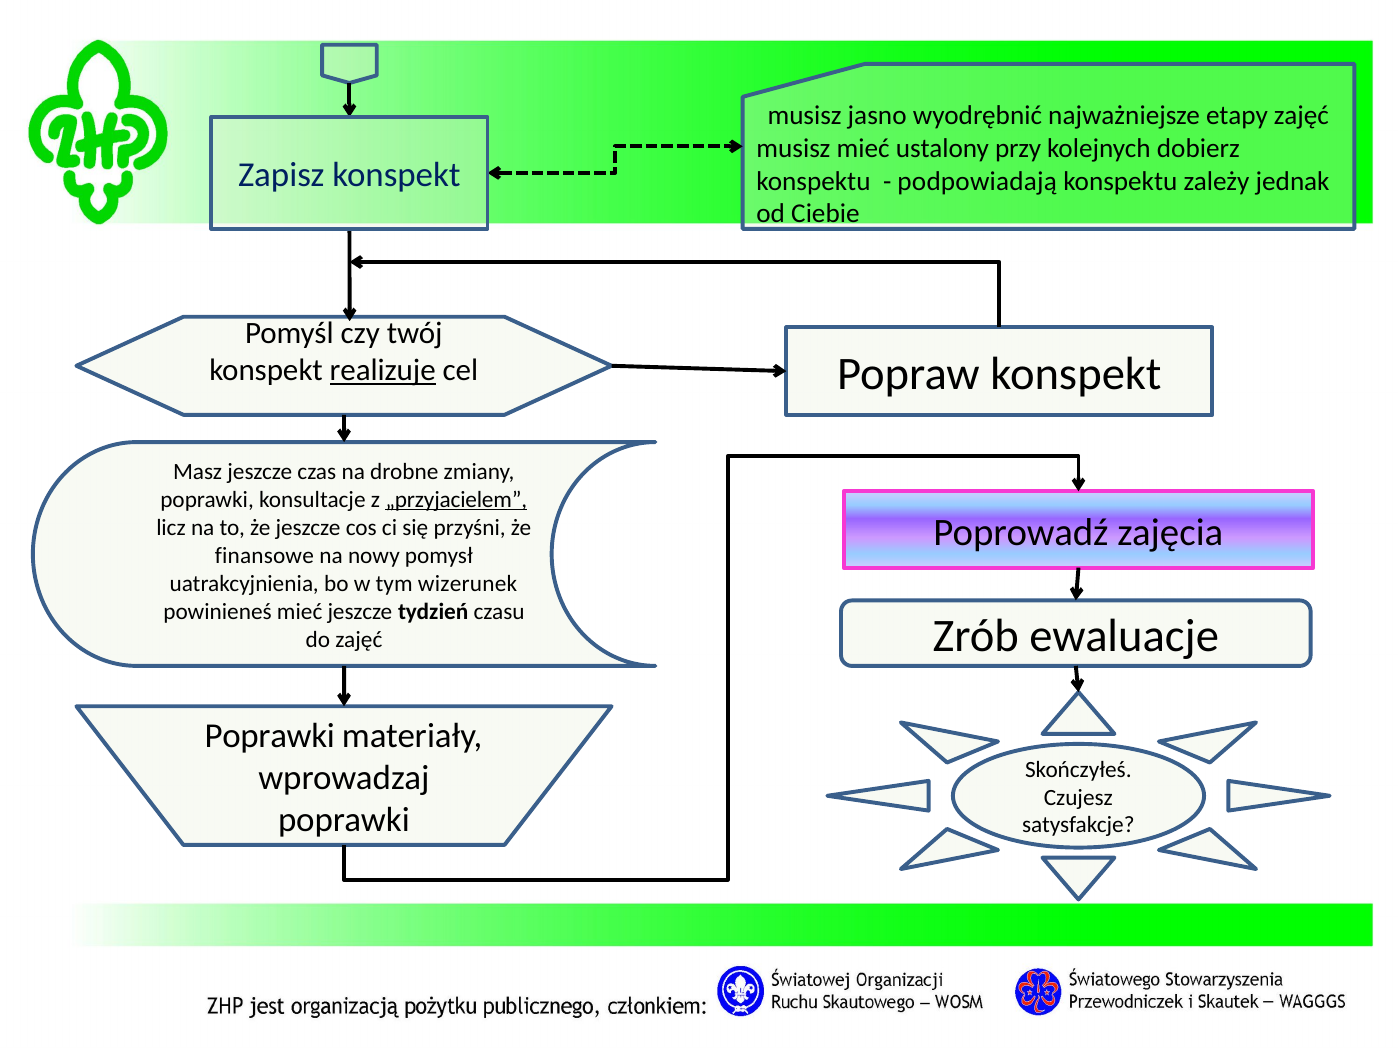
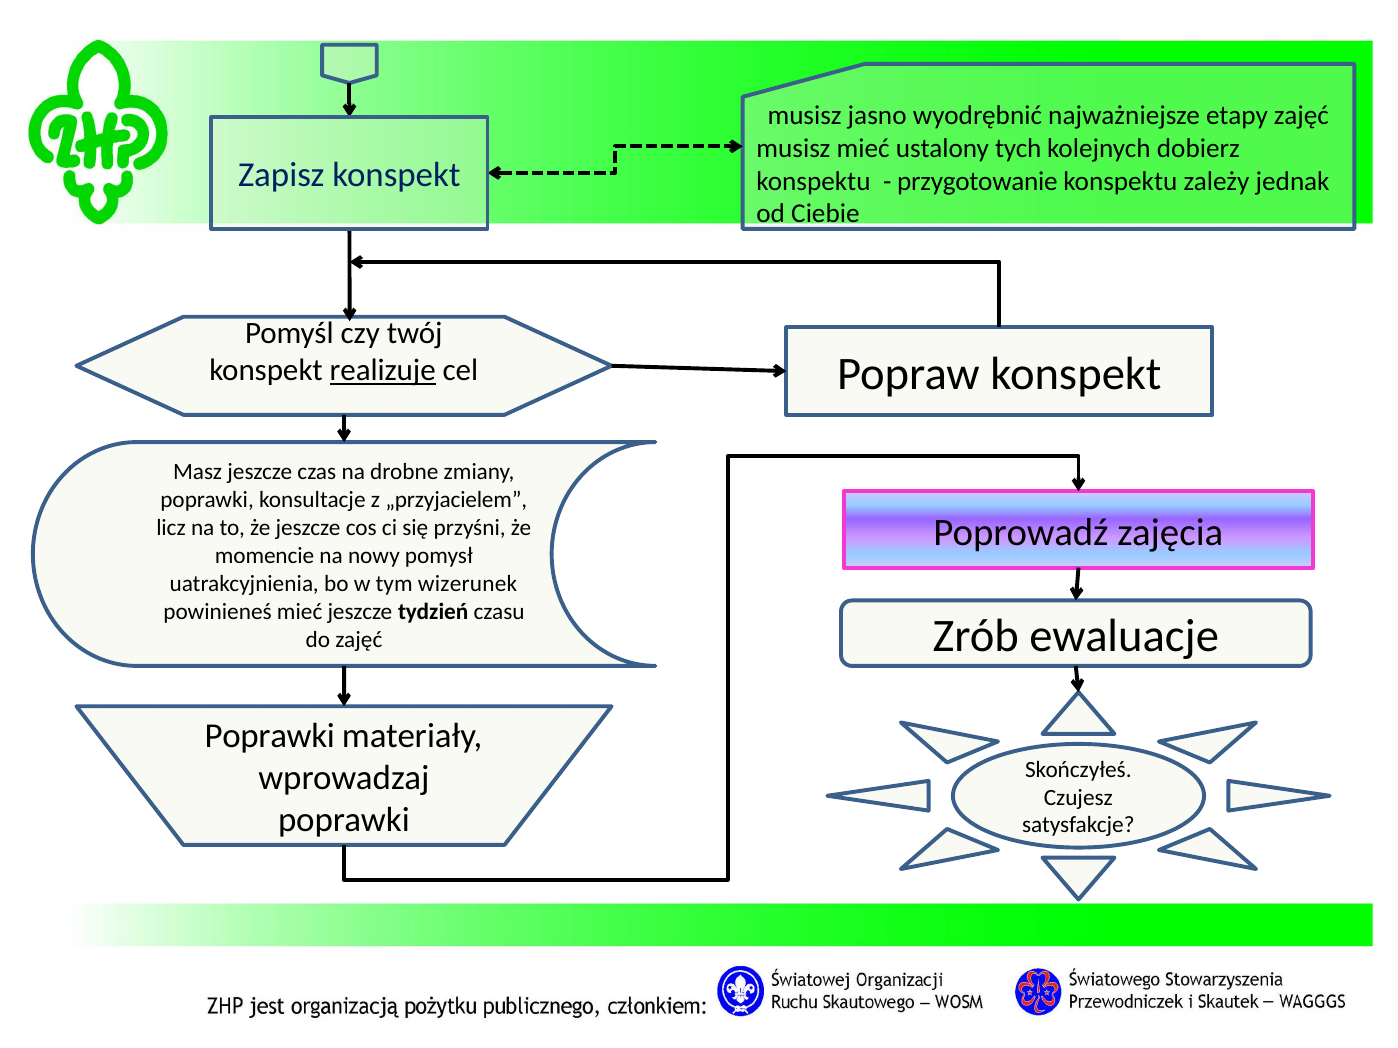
przy: przy -> tych
podpowiadają: podpowiadają -> przygotowanie
„przyjacielem underline: present -> none
finansowe: finansowe -> momencie
